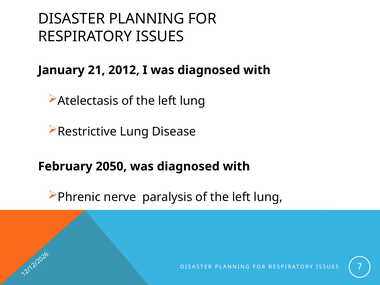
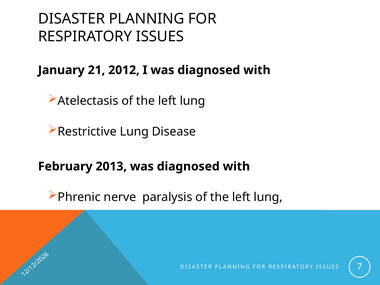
2050: 2050 -> 2013
